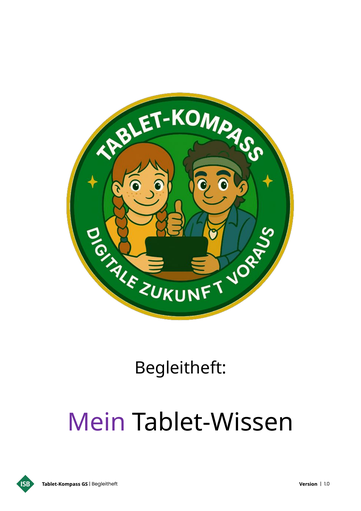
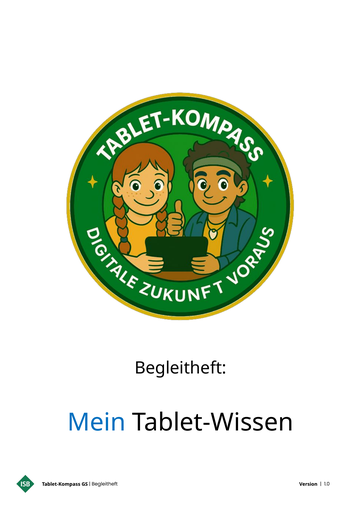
Mein colour: purple -> blue
